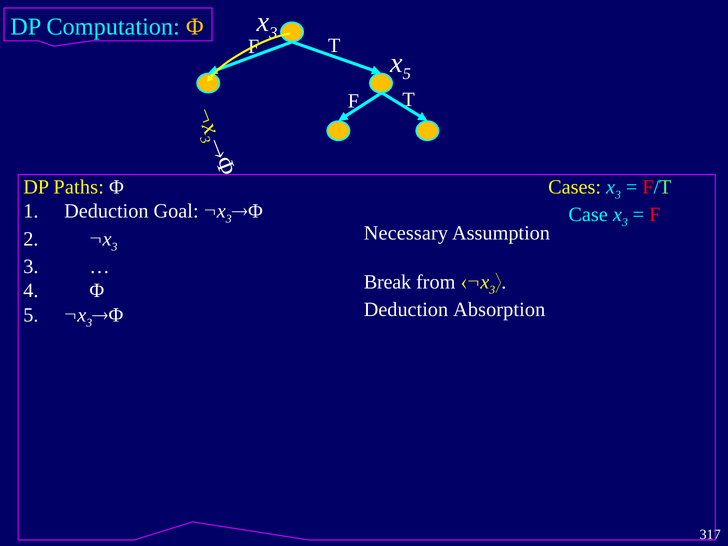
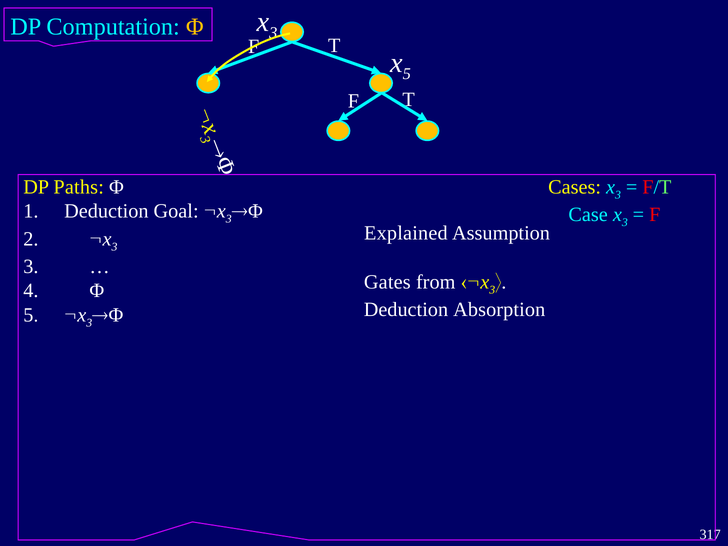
Necessary: Necessary -> Explained
Break: Break -> Gates
